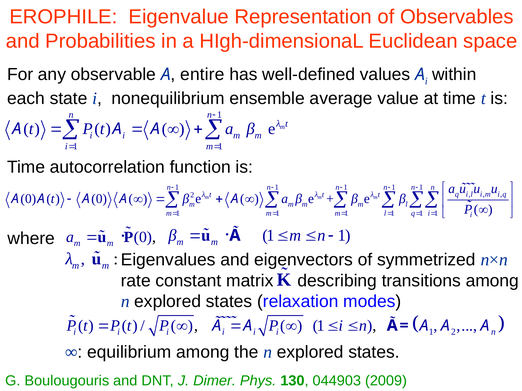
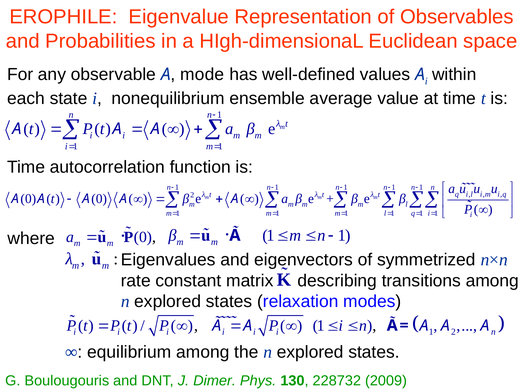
entire: entire -> mode
044903: 044903 -> 228732
